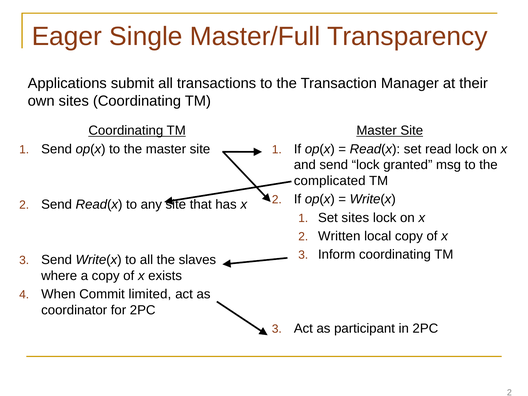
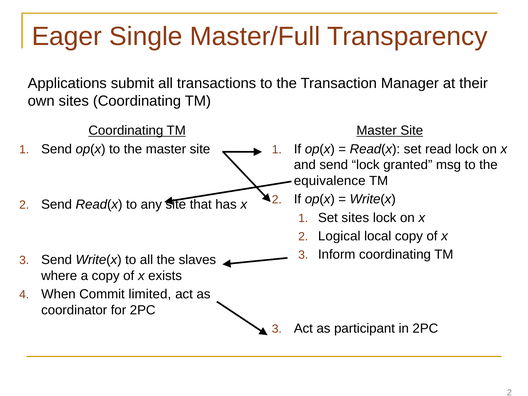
complicated: complicated -> equivalence
Written: Written -> Logical
